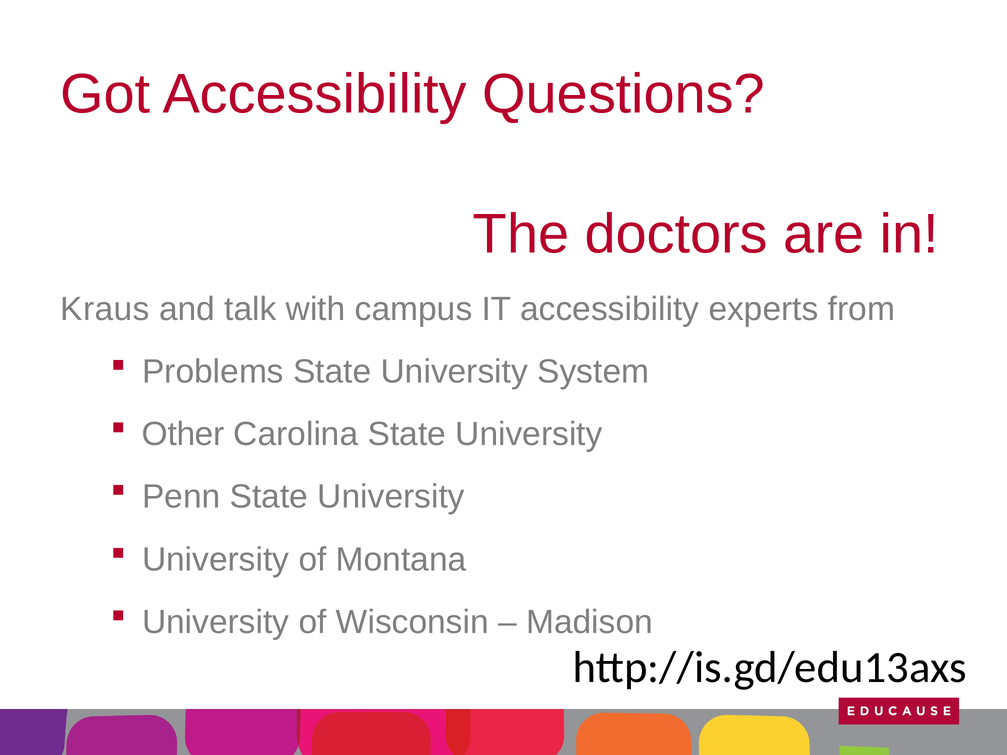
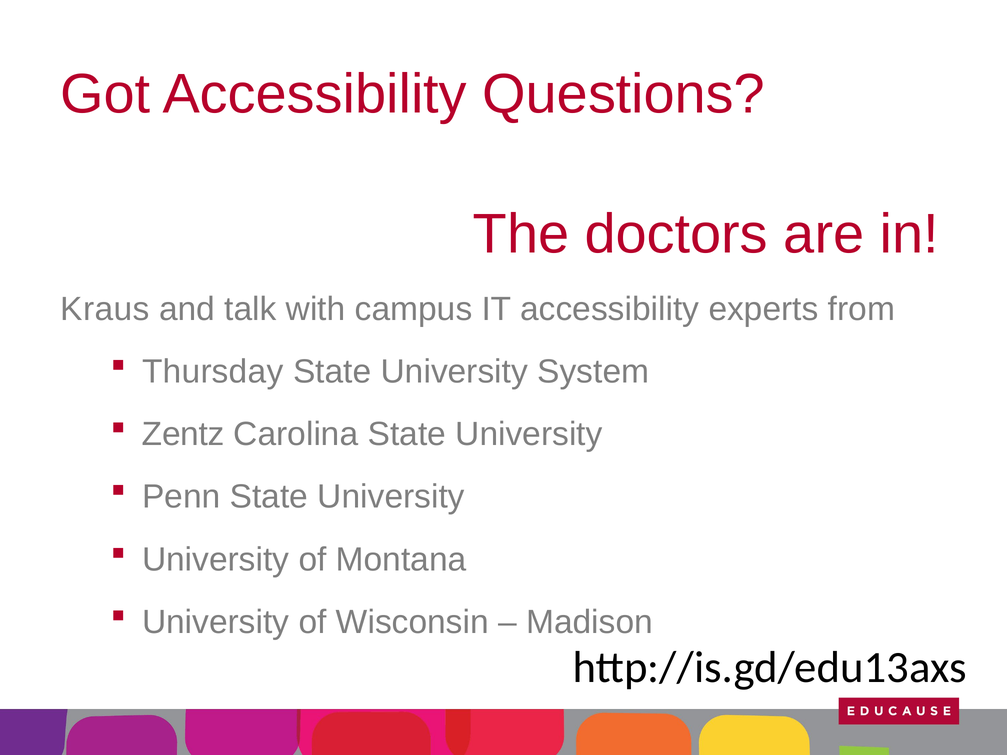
Problems: Problems -> Thursday
Other: Other -> Zentz
